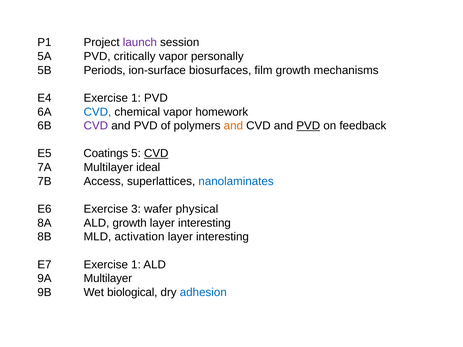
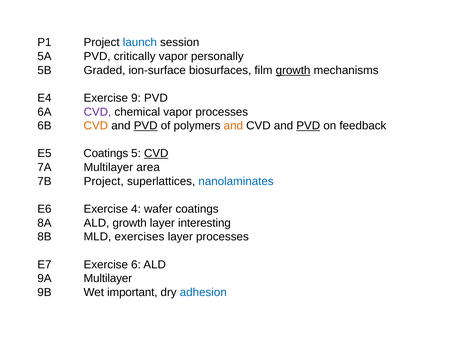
launch colour: purple -> blue
Periods: Periods -> Graded
growth at (293, 70) underline: none -> present
E4 Exercise 1: 1 -> 9
CVD at (97, 112) colour: blue -> purple
vapor homework: homework -> processes
CVD at (96, 126) colour: purple -> orange
PVD at (146, 126) underline: none -> present
ideal: ideal -> area
7B Access: Access -> Project
3: 3 -> 4
wafer physical: physical -> coatings
activation: activation -> exercises
interesting at (222, 237): interesting -> processes
E7 Exercise 1: 1 -> 6
biological: biological -> important
